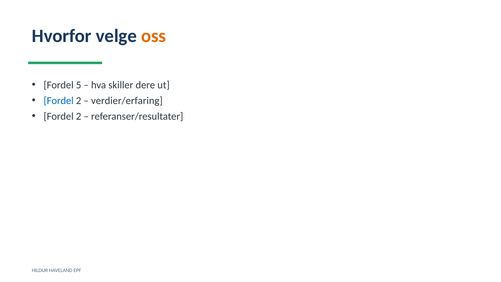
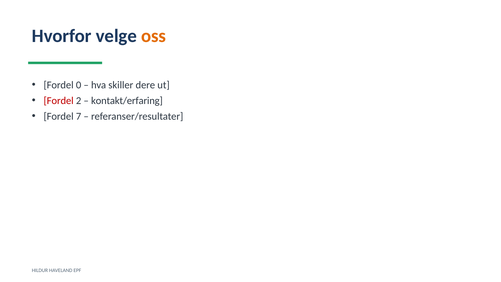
5: 5 -> 0
Fordel at (59, 101) colour: blue -> red
verdier/erfaring: verdier/erfaring -> kontakt/erfaring
2 at (79, 116): 2 -> 7
